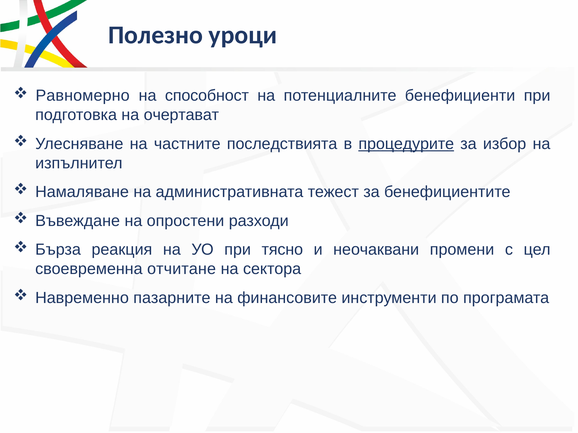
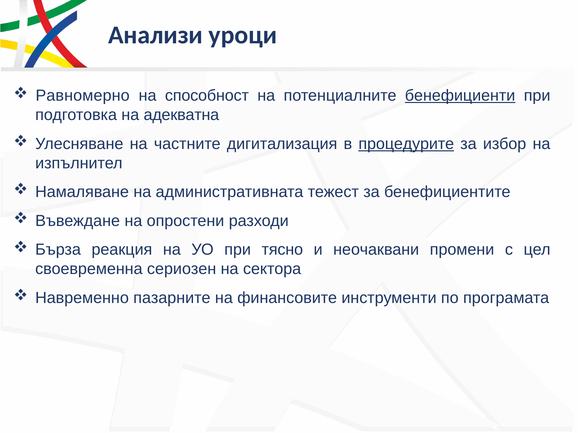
Полезно: Полезно -> Анализи
бенефициенти underline: none -> present
очертават: очертават -> адекватна
последствията: последствията -> дигитализация
отчитане: отчитане -> сериозен
